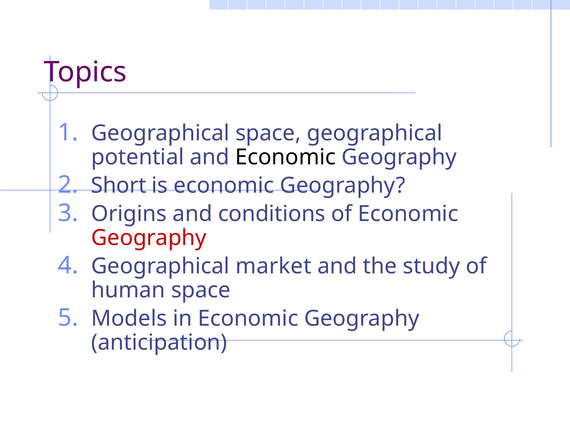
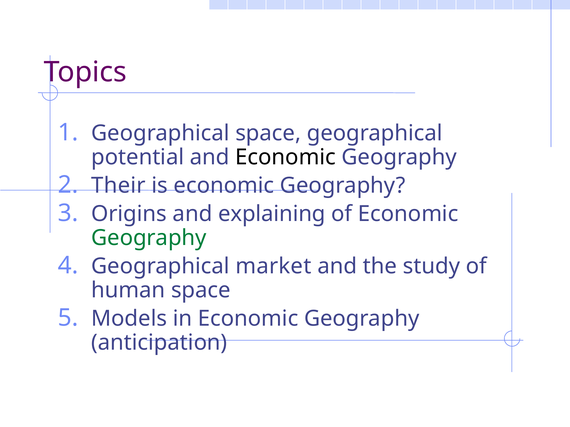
Short: Short -> Their
conditions: conditions -> explaining
Geography at (149, 238) colour: red -> green
